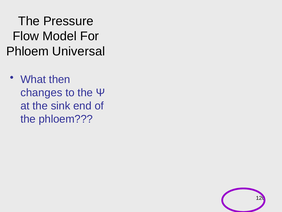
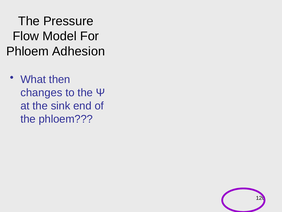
Universal: Universal -> Adhesion
